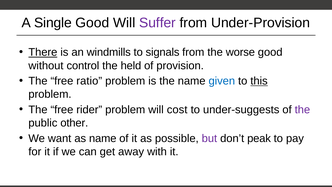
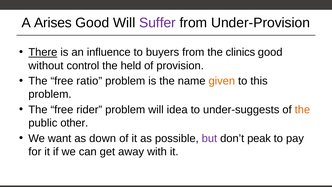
Single: Single -> Arises
windmills: windmills -> influence
signals: signals -> buyers
worse: worse -> clinics
given colour: blue -> orange
this underline: present -> none
cost: cost -> idea
the at (302, 110) colour: purple -> orange
as name: name -> down
